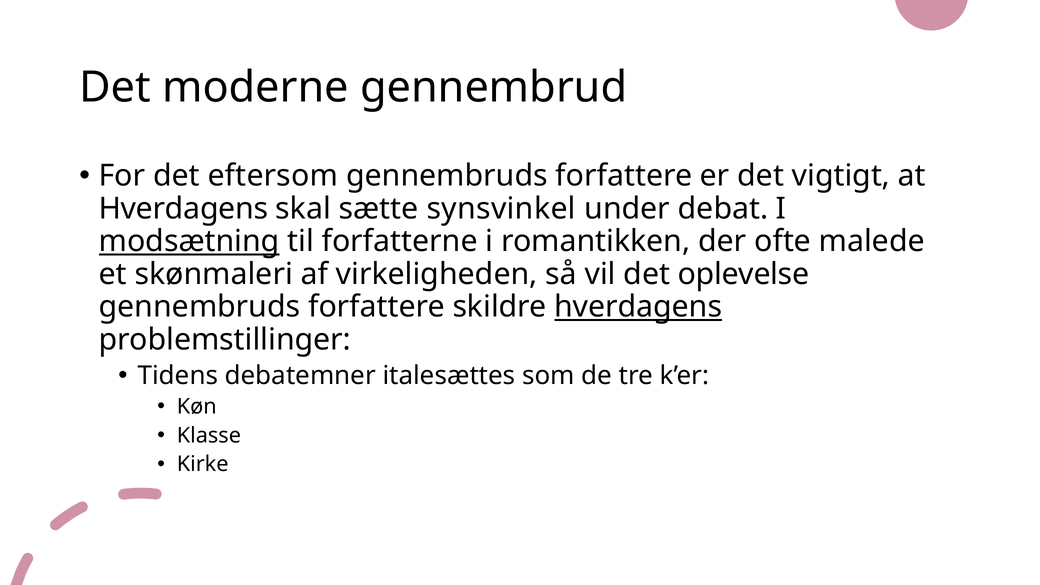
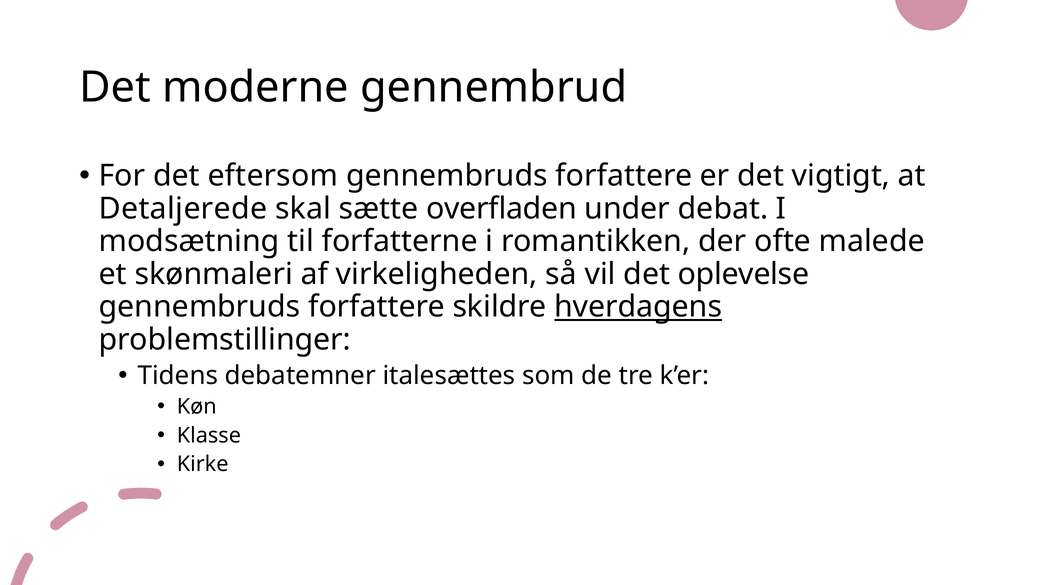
Hverdagens at (183, 209): Hverdagens -> Detaljerede
synsvinkel: synsvinkel -> overfladen
modsætning underline: present -> none
